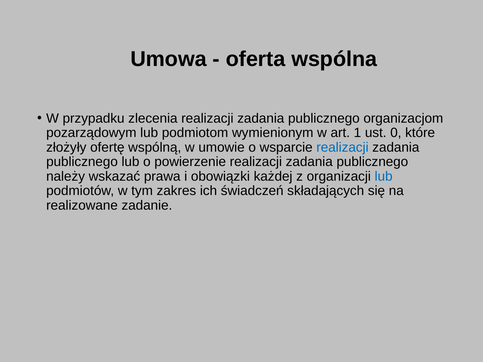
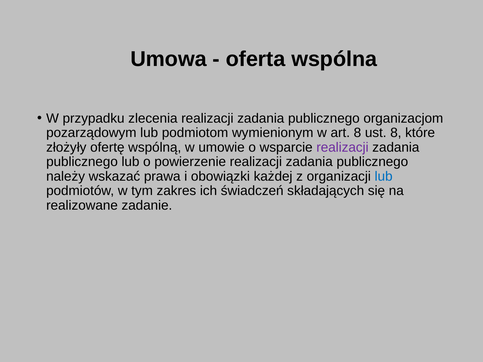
art 1: 1 -> 8
ust 0: 0 -> 8
realizacji at (342, 147) colour: blue -> purple
